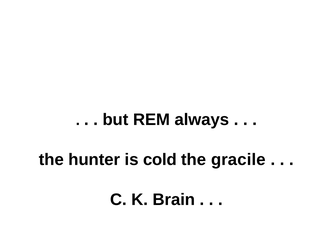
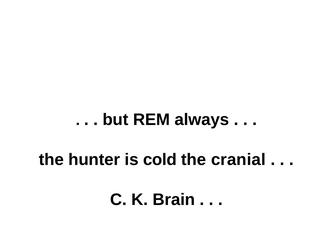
gracile: gracile -> cranial
